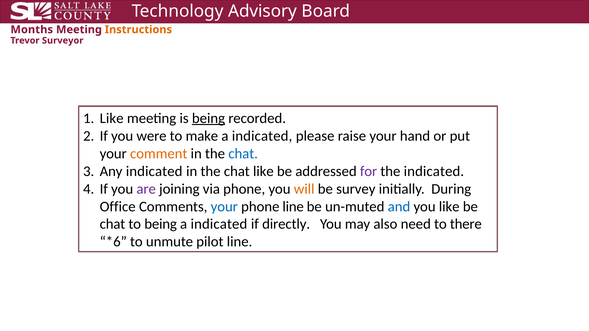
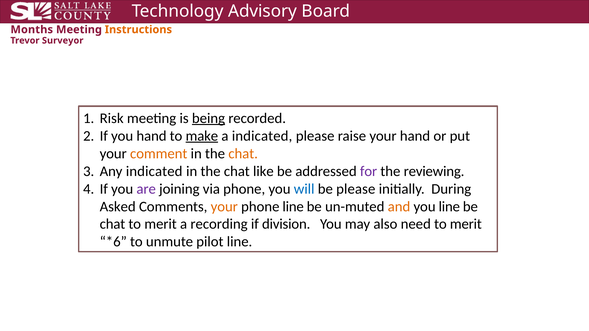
Like at (112, 118): Like -> Risk
you were: were -> hand
make underline: none -> present
chat at (243, 154) colour: blue -> orange
the indicated: indicated -> reviewing
will colour: orange -> blue
be survey: survey -> please
Office: Office -> Asked
your at (224, 207) colour: blue -> orange
and colour: blue -> orange
you like: like -> line
being at (161, 224): being -> merit
indicated at (219, 224): indicated -> recording
directly: directly -> division
need to there: there -> merit
